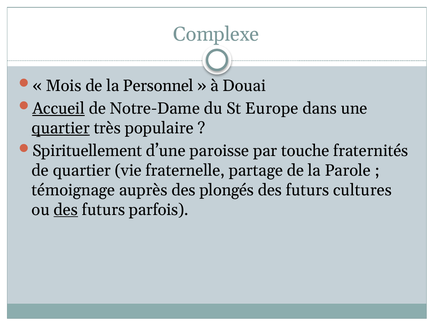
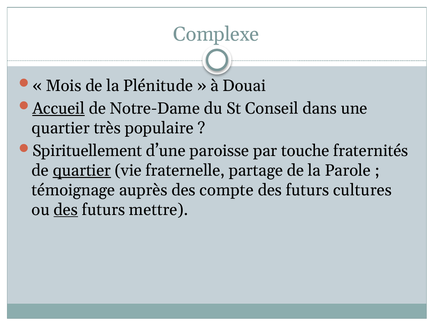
Personnel: Personnel -> Plénitude
Europe: Europe -> Conseil
quartier at (61, 128) underline: present -> none
quartier at (82, 170) underline: none -> present
plongés: plongés -> compte
parfois: parfois -> mettre
